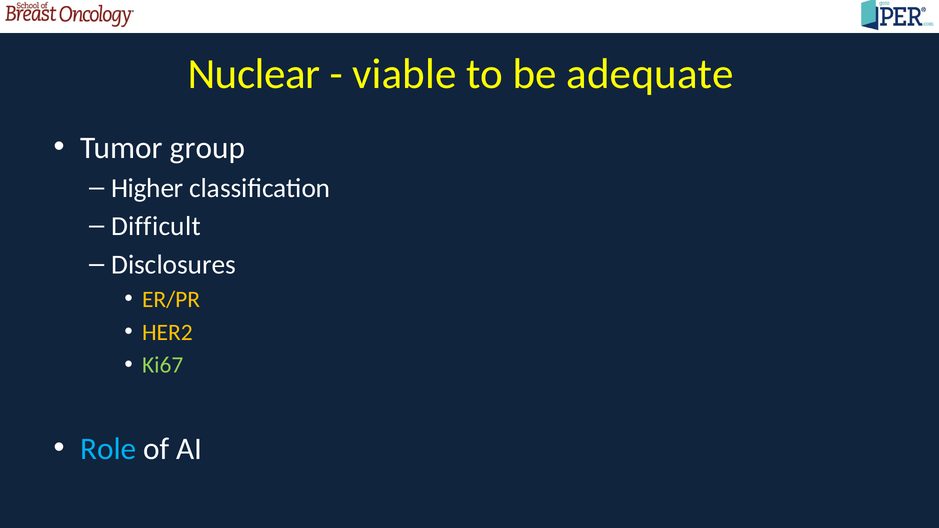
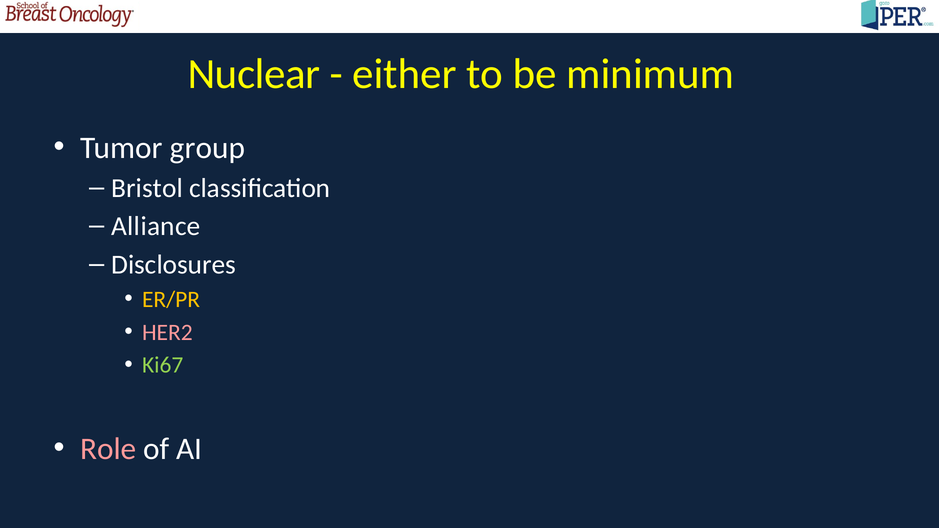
viable: viable -> either
adequate: adequate -> minimum
Higher: Higher -> Bristol
Difficult: Difficult -> Alliance
HER2 colour: yellow -> pink
Role colour: light blue -> pink
